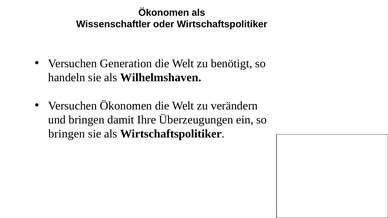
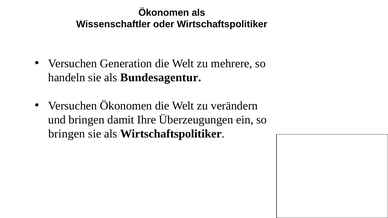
benötigt: benötigt -> mehrere
Wilhelmshaven: Wilhelmshaven -> Bundesagentur
